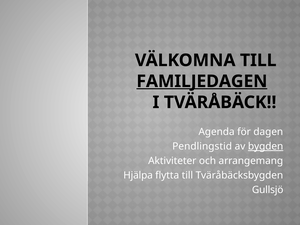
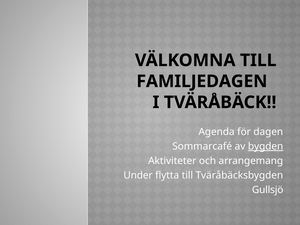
FAMILJEDAGEN underline: present -> none
Pendlingstid: Pendlingstid -> Sommarcafé
Hjälpa: Hjälpa -> Under
